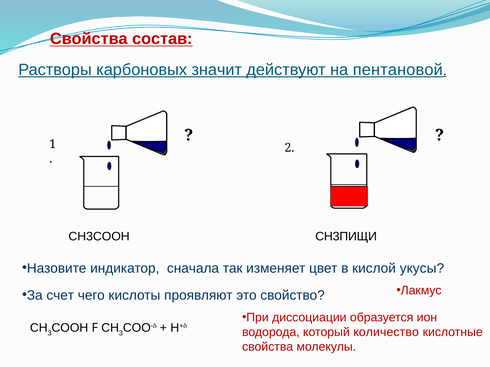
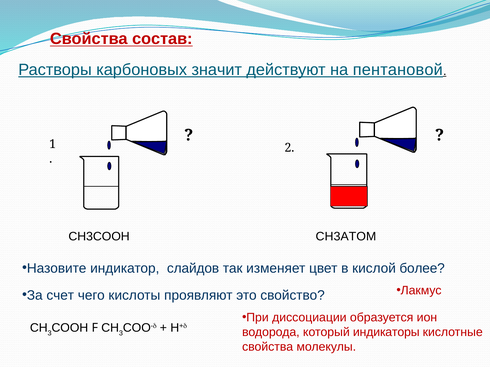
CH3ПИЩИ: CH3ПИЩИ -> CH3АТОМ
сначала: сначала -> слайдов
укусы: укусы -> более
количество: количество -> индикаторы
